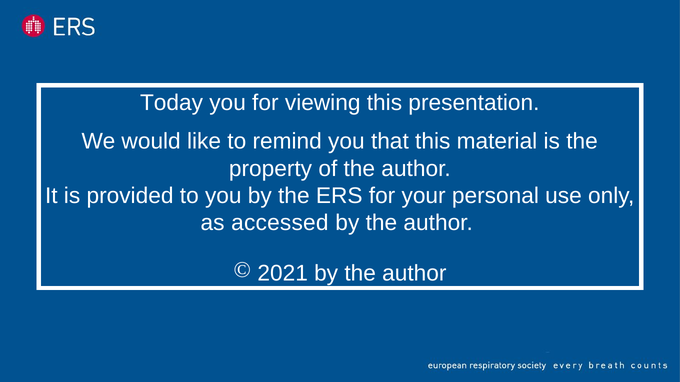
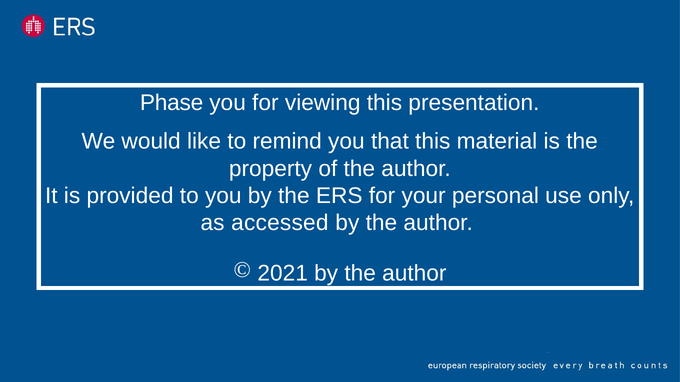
Today: Today -> Phase
